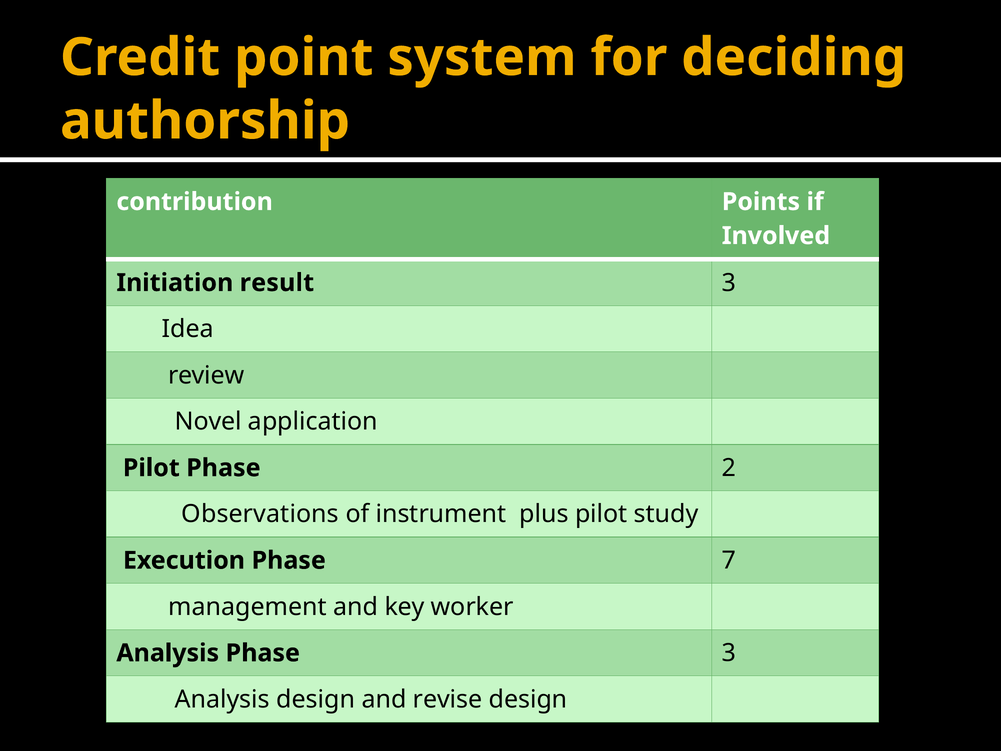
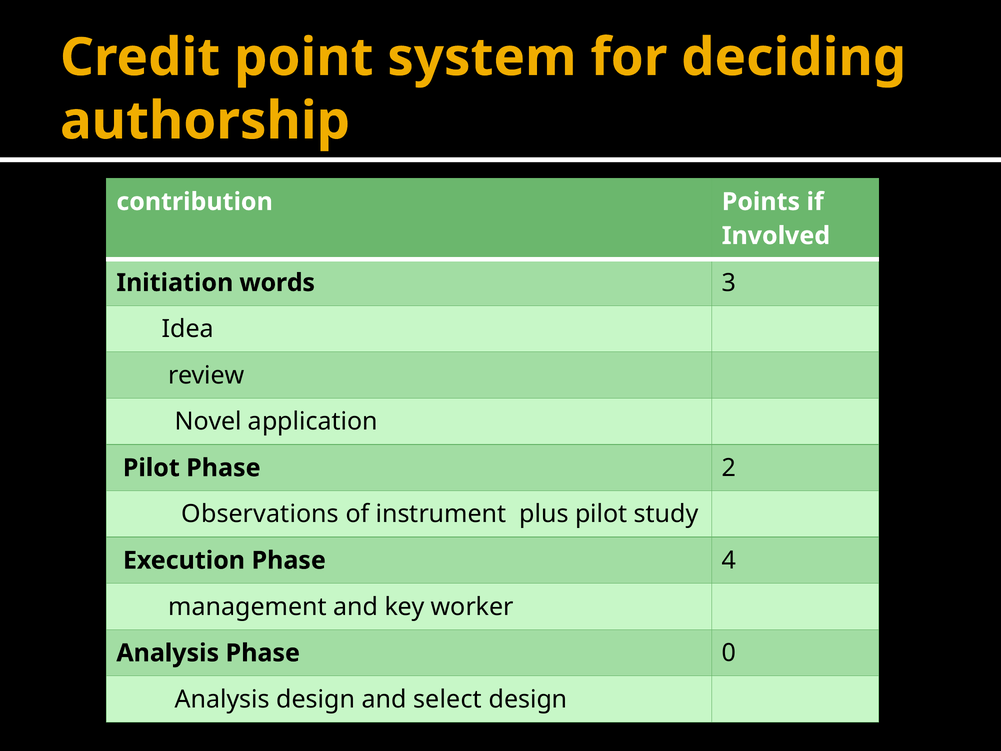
result: result -> words
7: 7 -> 4
Phase 3: 3 -> 0
revise: revise -> select
